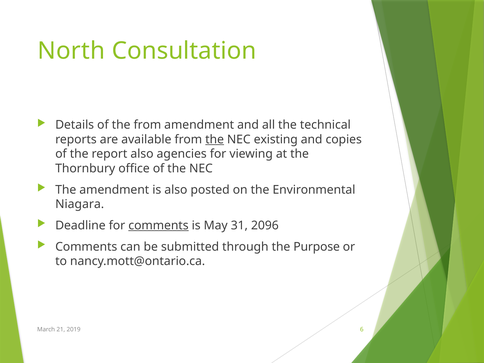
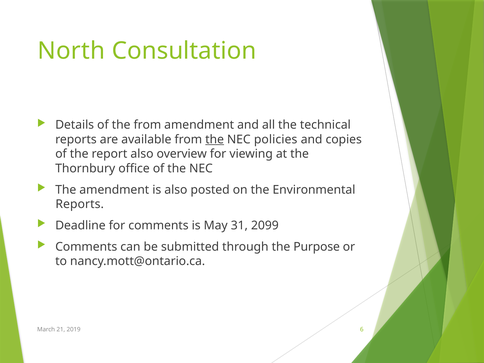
existing: existing -> policies
agencies: agencies -> overview
Niagara at (80, 204): Niagara -> Reports
comments at (158, 225) underline: present -> none
2096: 2096 -> 2099
